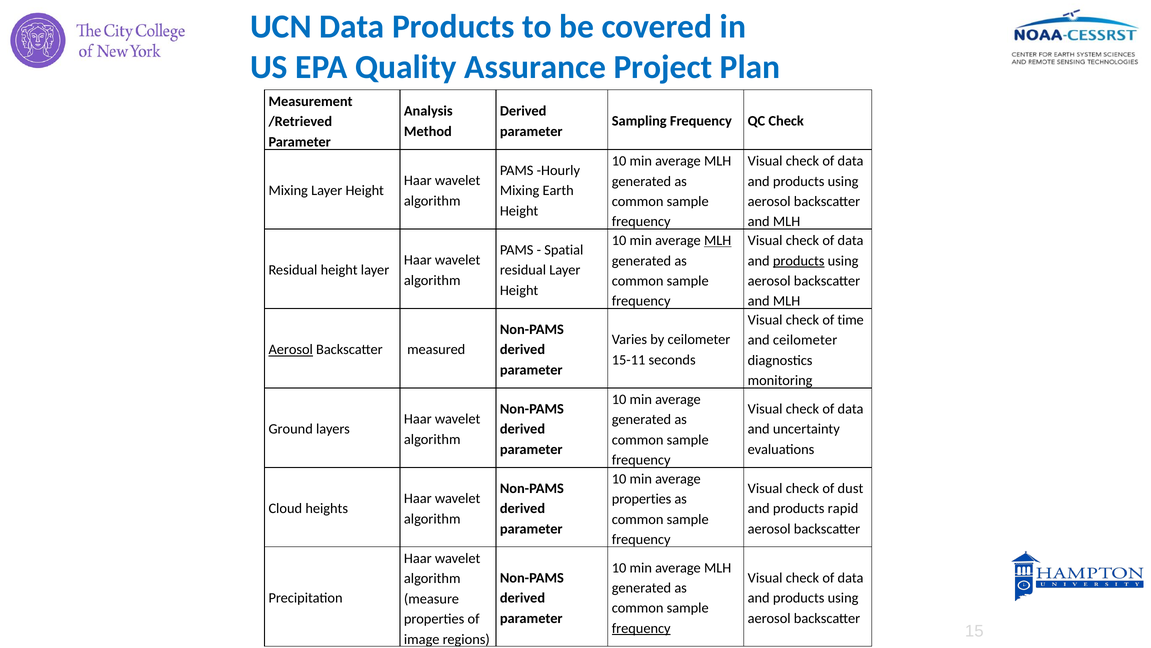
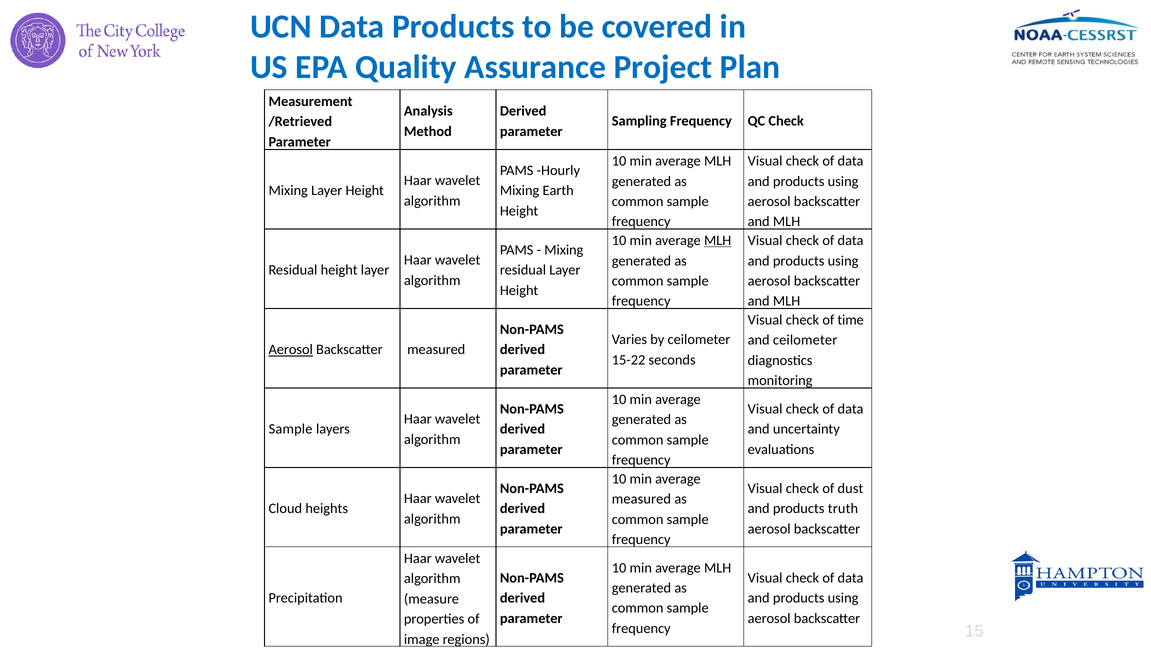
Spatial at (564, 250): Spatial -> Mixing
products at (799, 261) underline: present -> none
15-11: 15-11 -> 15-22
Ground at (291, 429): Ground -> Sample
properties at (642, 499): properties -> measured
rapid: rapid -> truth
frequency at (641, 628) underline: present -> none
